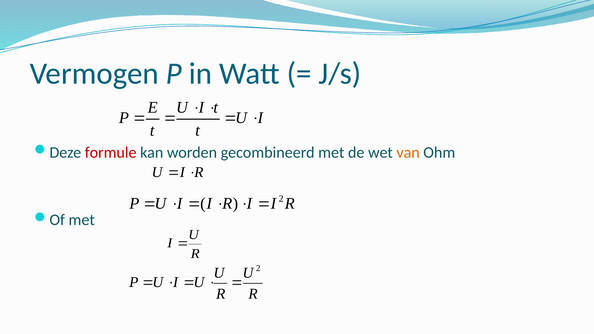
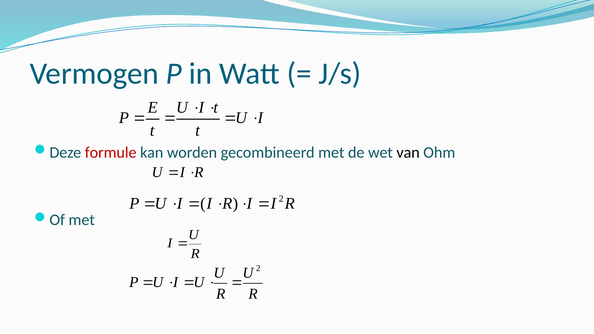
van colour: orange -> black
